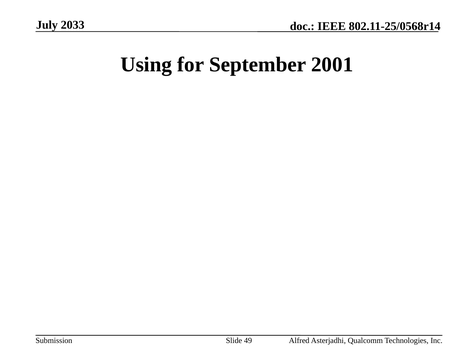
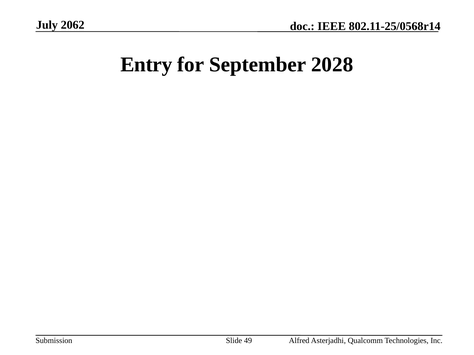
2033: 2033 -> 2062
Using: Using -> Entry
2001: 2001 -> 2028
